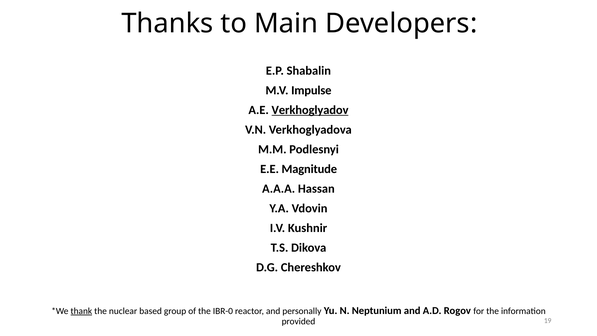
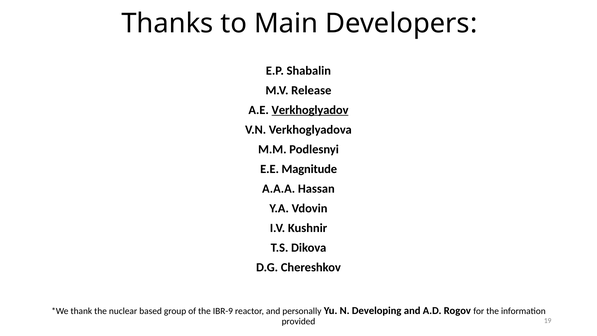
Impulse: Impulse -> Release
thank underline: present -> none
IBR-0: IBR-0 -> IBR-9
Neptunium: Neptunium -> Developing
